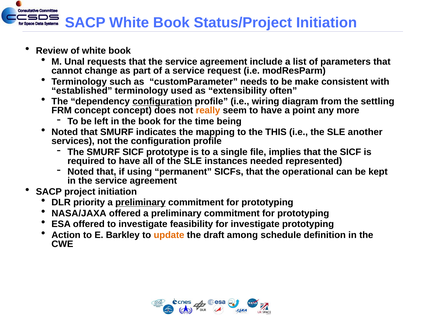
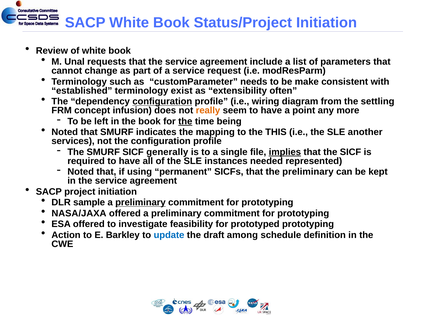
used: used -> exist
concept concept: concept -> infusion
the at (185, 121) underline: none -> present
prototype: prototype -> generally
implies underline: none -> present
the operational: operational -> preliminary
priority: priority -> sample
for investigate: investigate -> prototyped
update colour: orange -> blue
